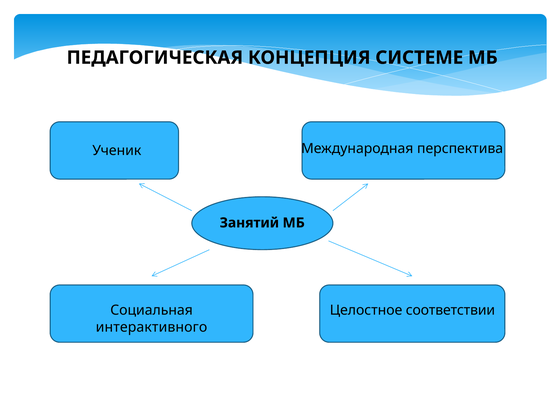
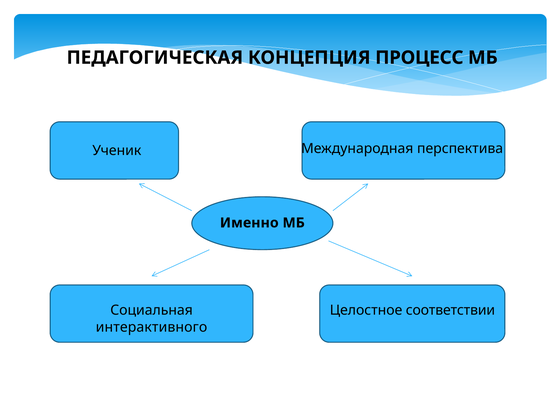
СИСТЕМЕ: СИСТЕМЕ -> ПРОЦЕСС
Занятий: Занятий -> Именно
